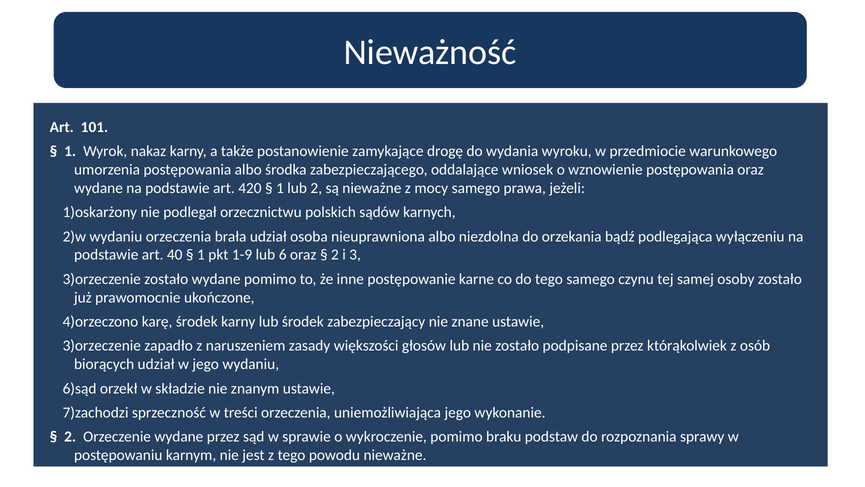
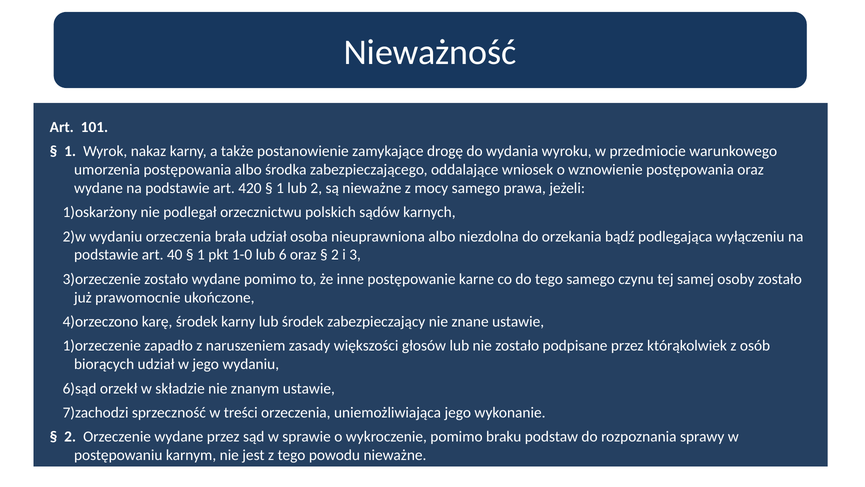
1-9: 1-9 -> 1-0
3)orzeczenie at (102, 346): 3)orzeczenie -> 1)orzeczenie
